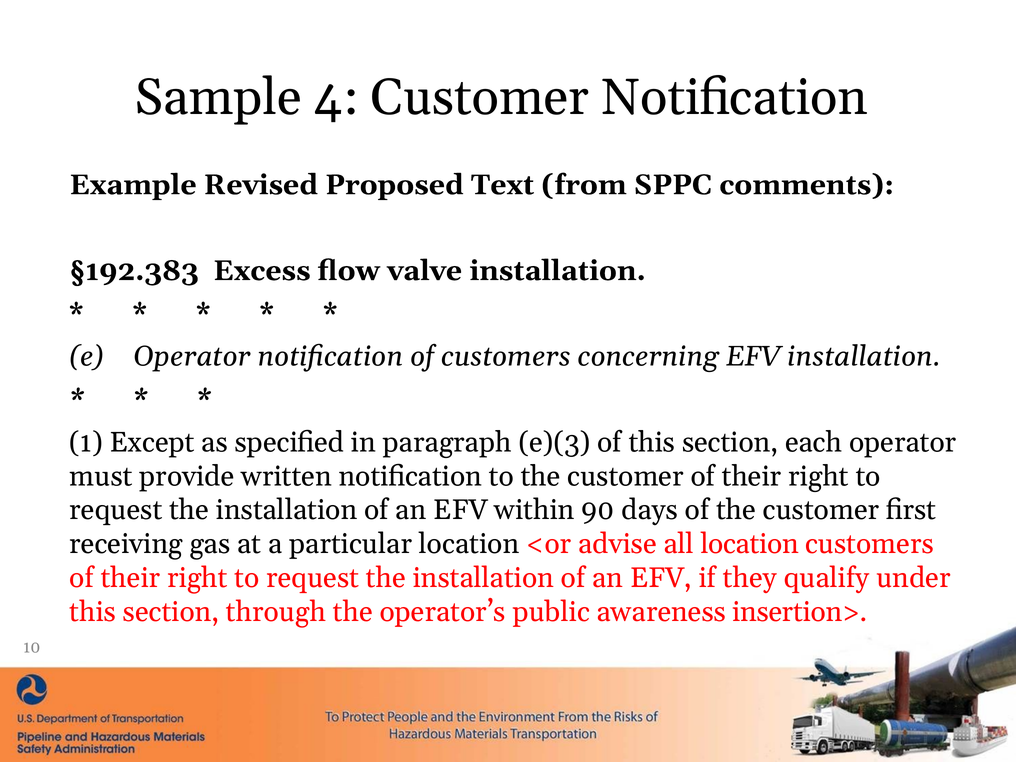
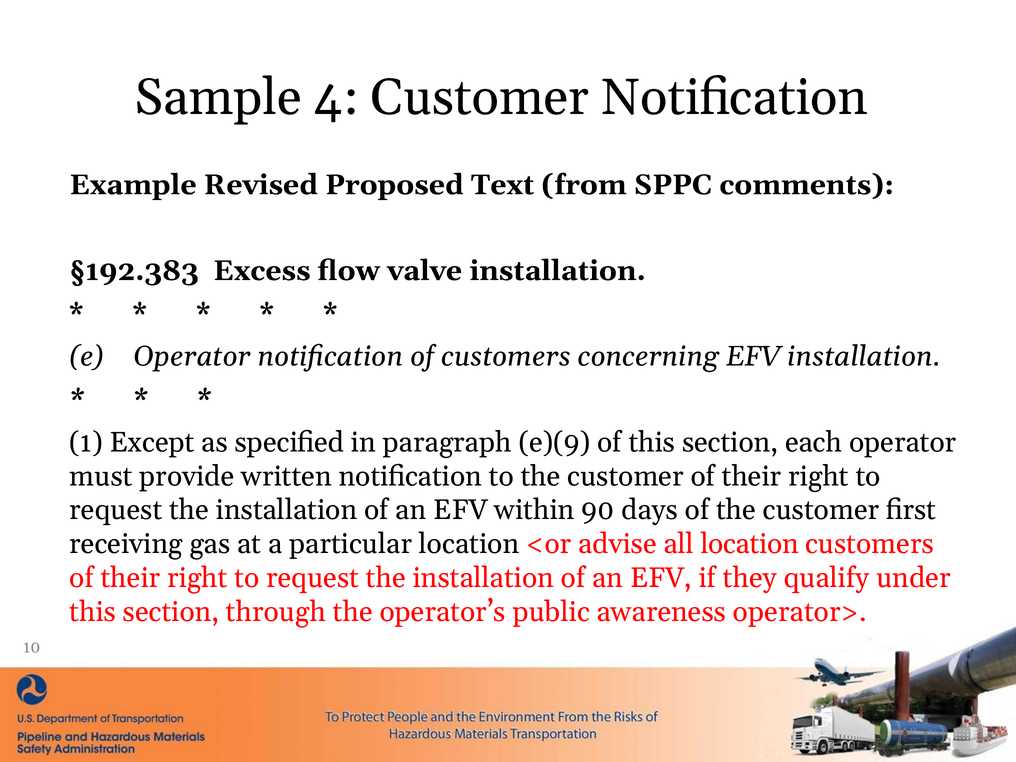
e)(3: e)(3 -> e)(9
insertion>: insertion> -> operator>
